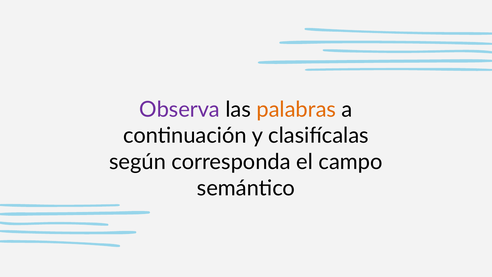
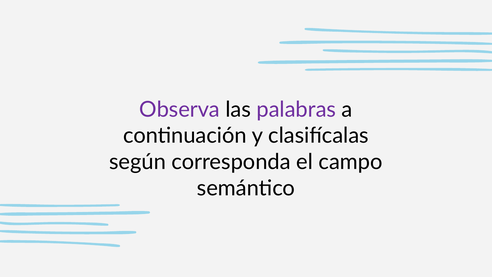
palabras colour: orange -> purple
